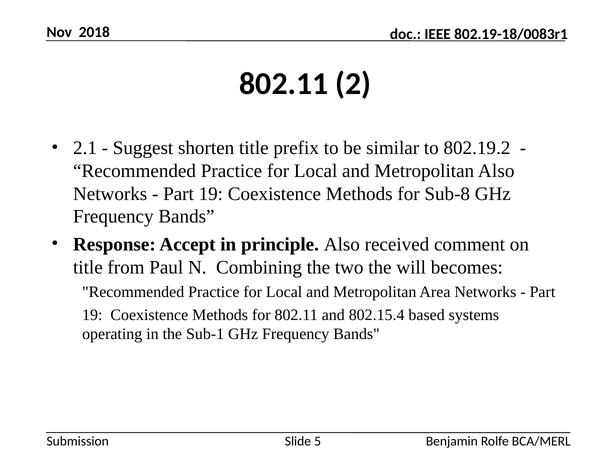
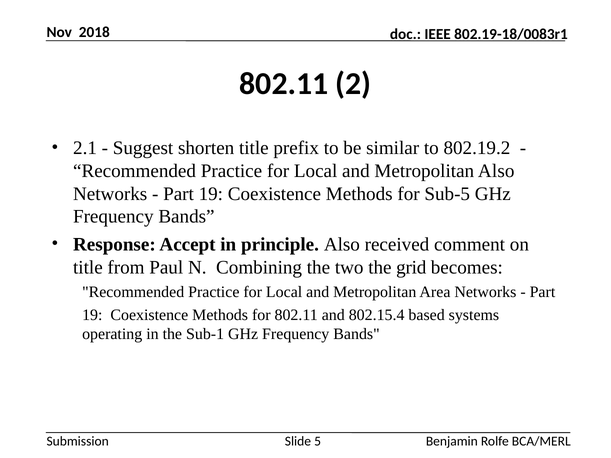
Sub-8: Sub-8 -> Sub-5
will: will -> grid
